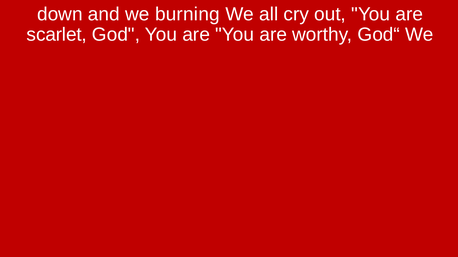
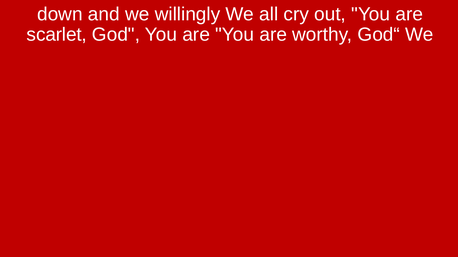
burning: burning -> willingly
